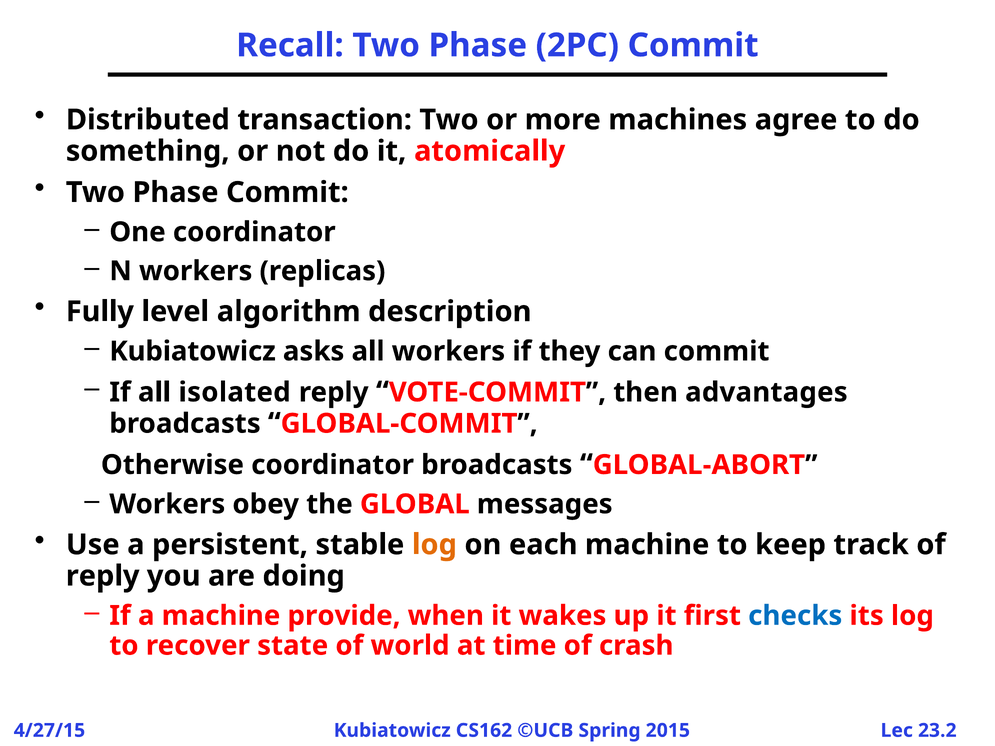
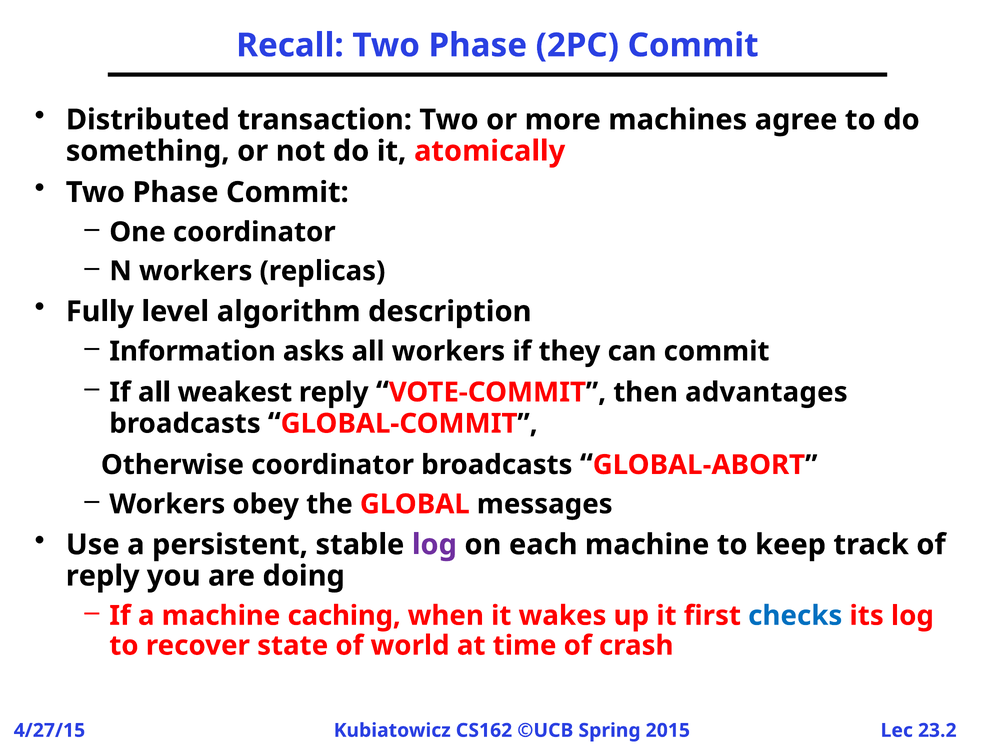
Kubiatowicz at (193, 351): Kubiatowicz -> Information
isolated: isolated -> weakest
log at (434, 545) colour: orange -> purple
provide: provide -> caching
